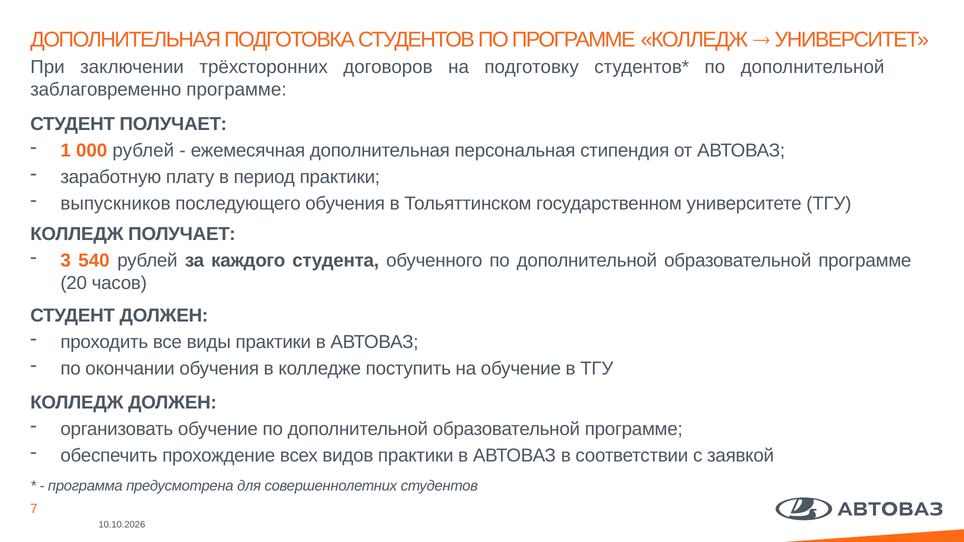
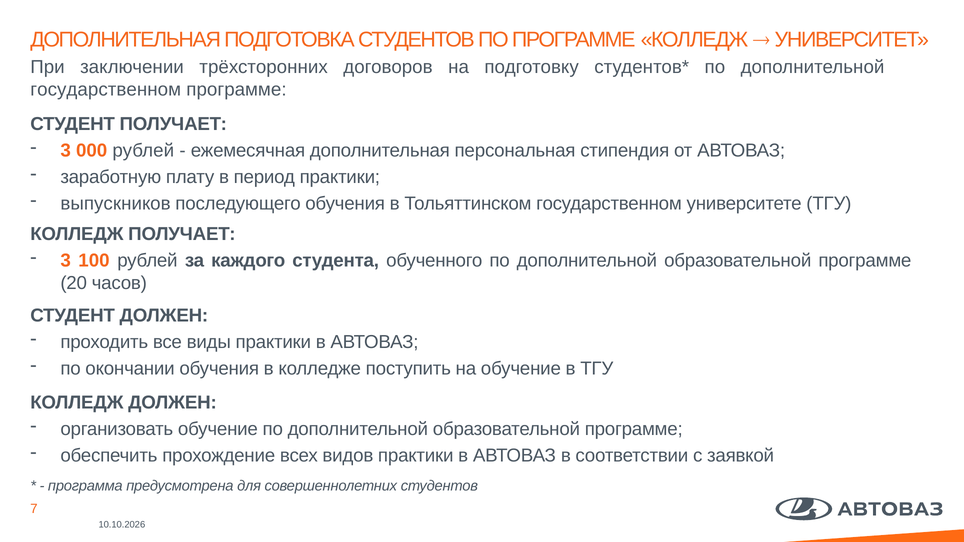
заблаговременно at (106, 90): заблаговременно -> государственном
1 at (66, 150): 1 -> 3
540: 540 -> 100
